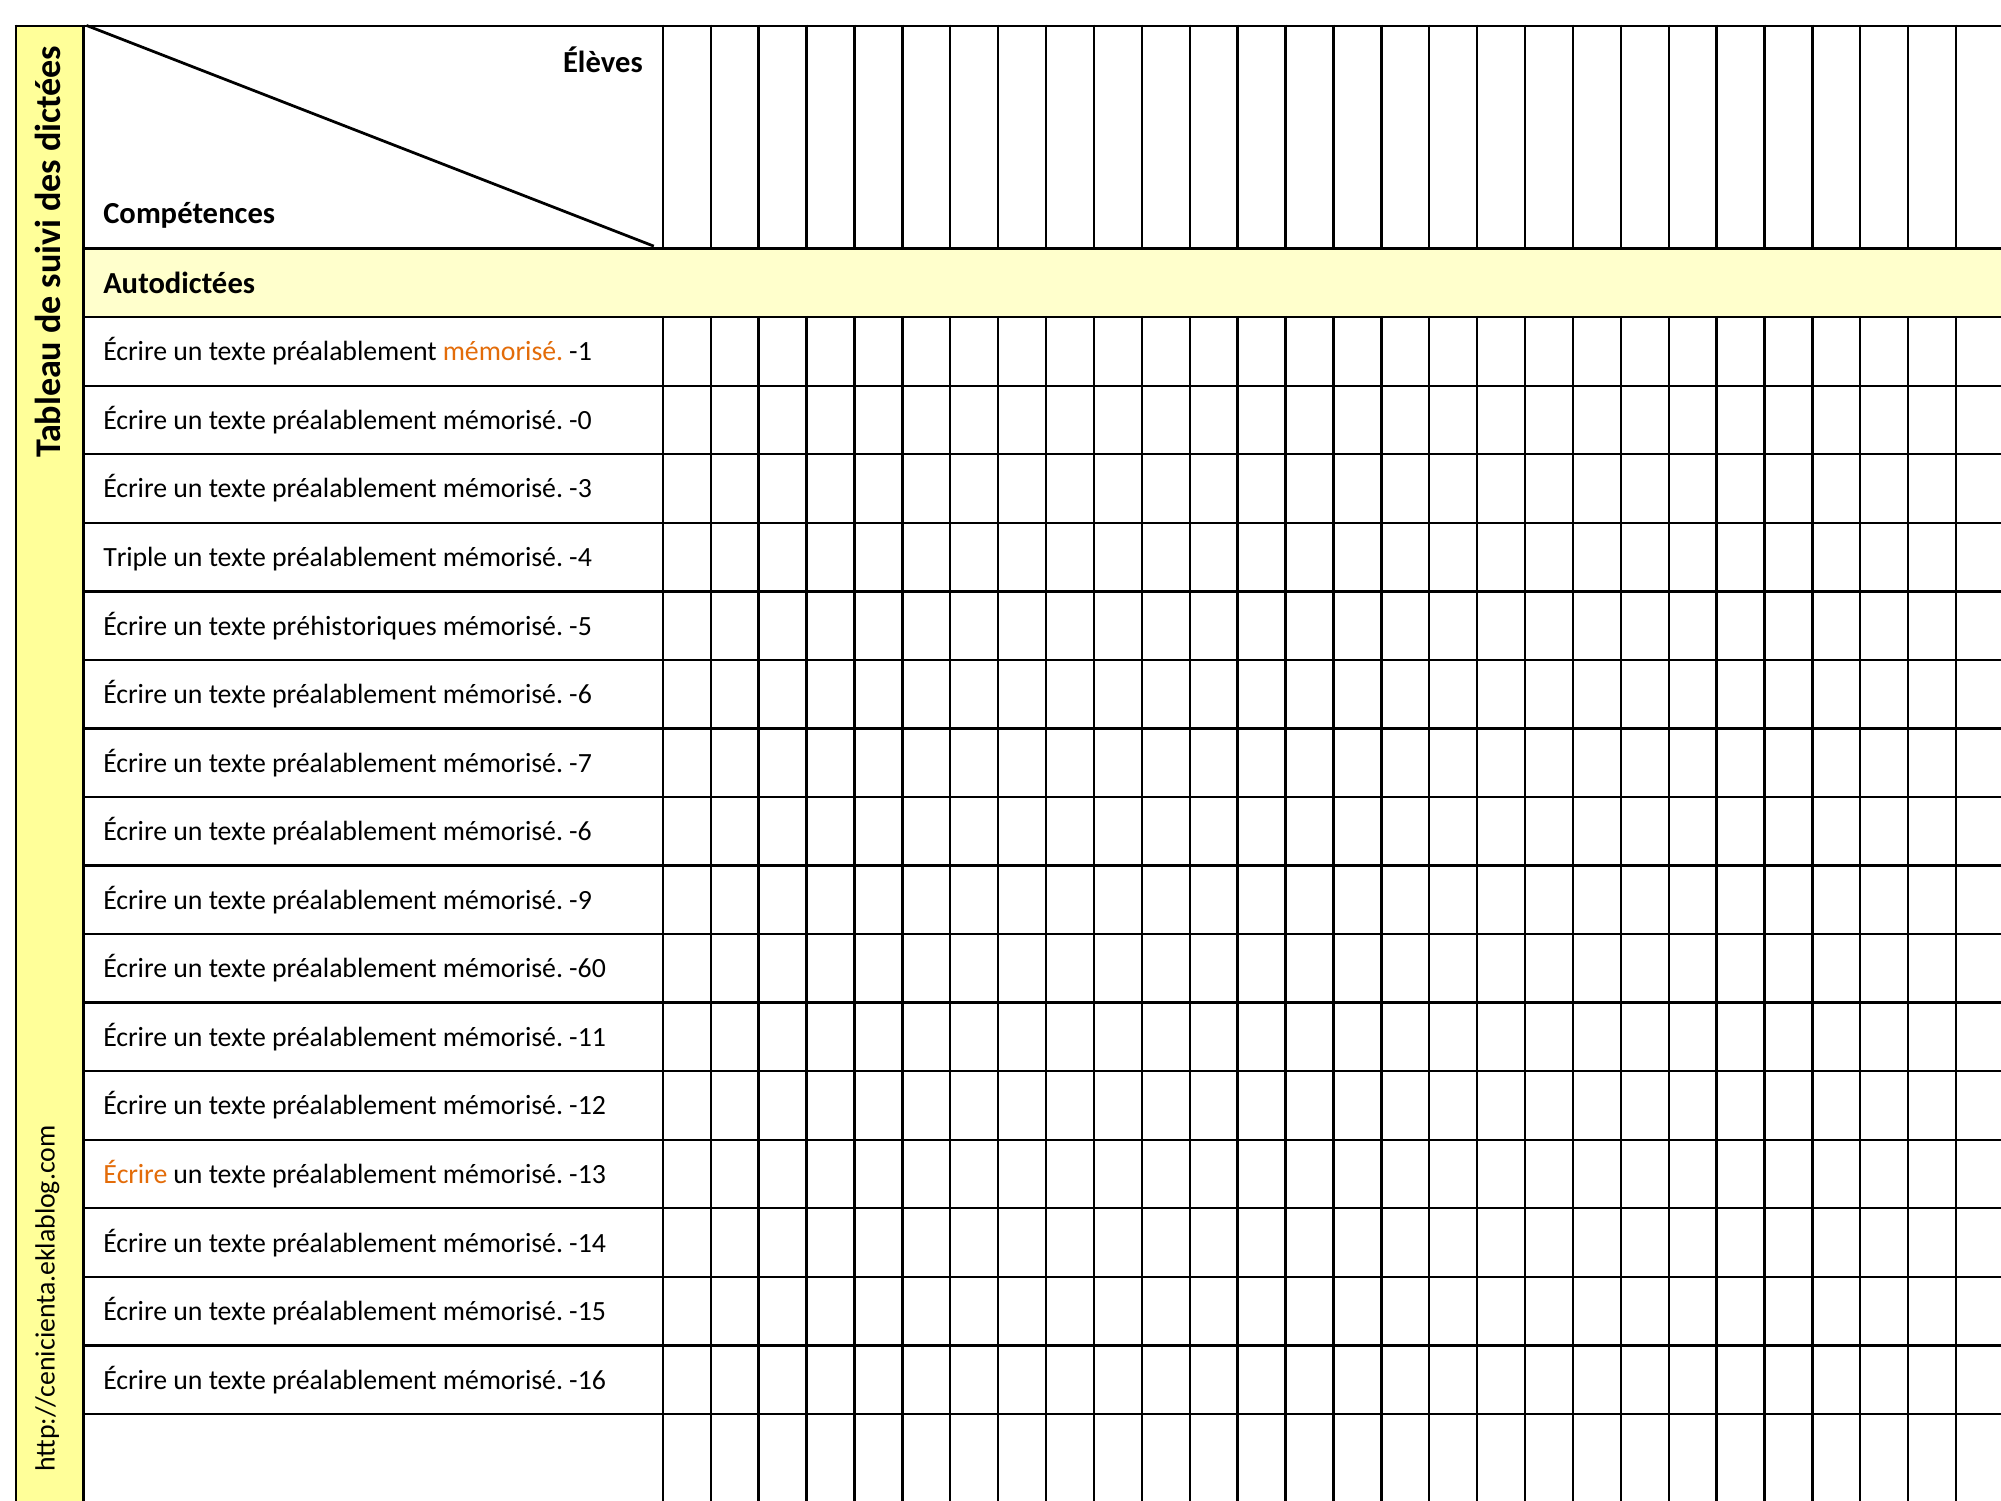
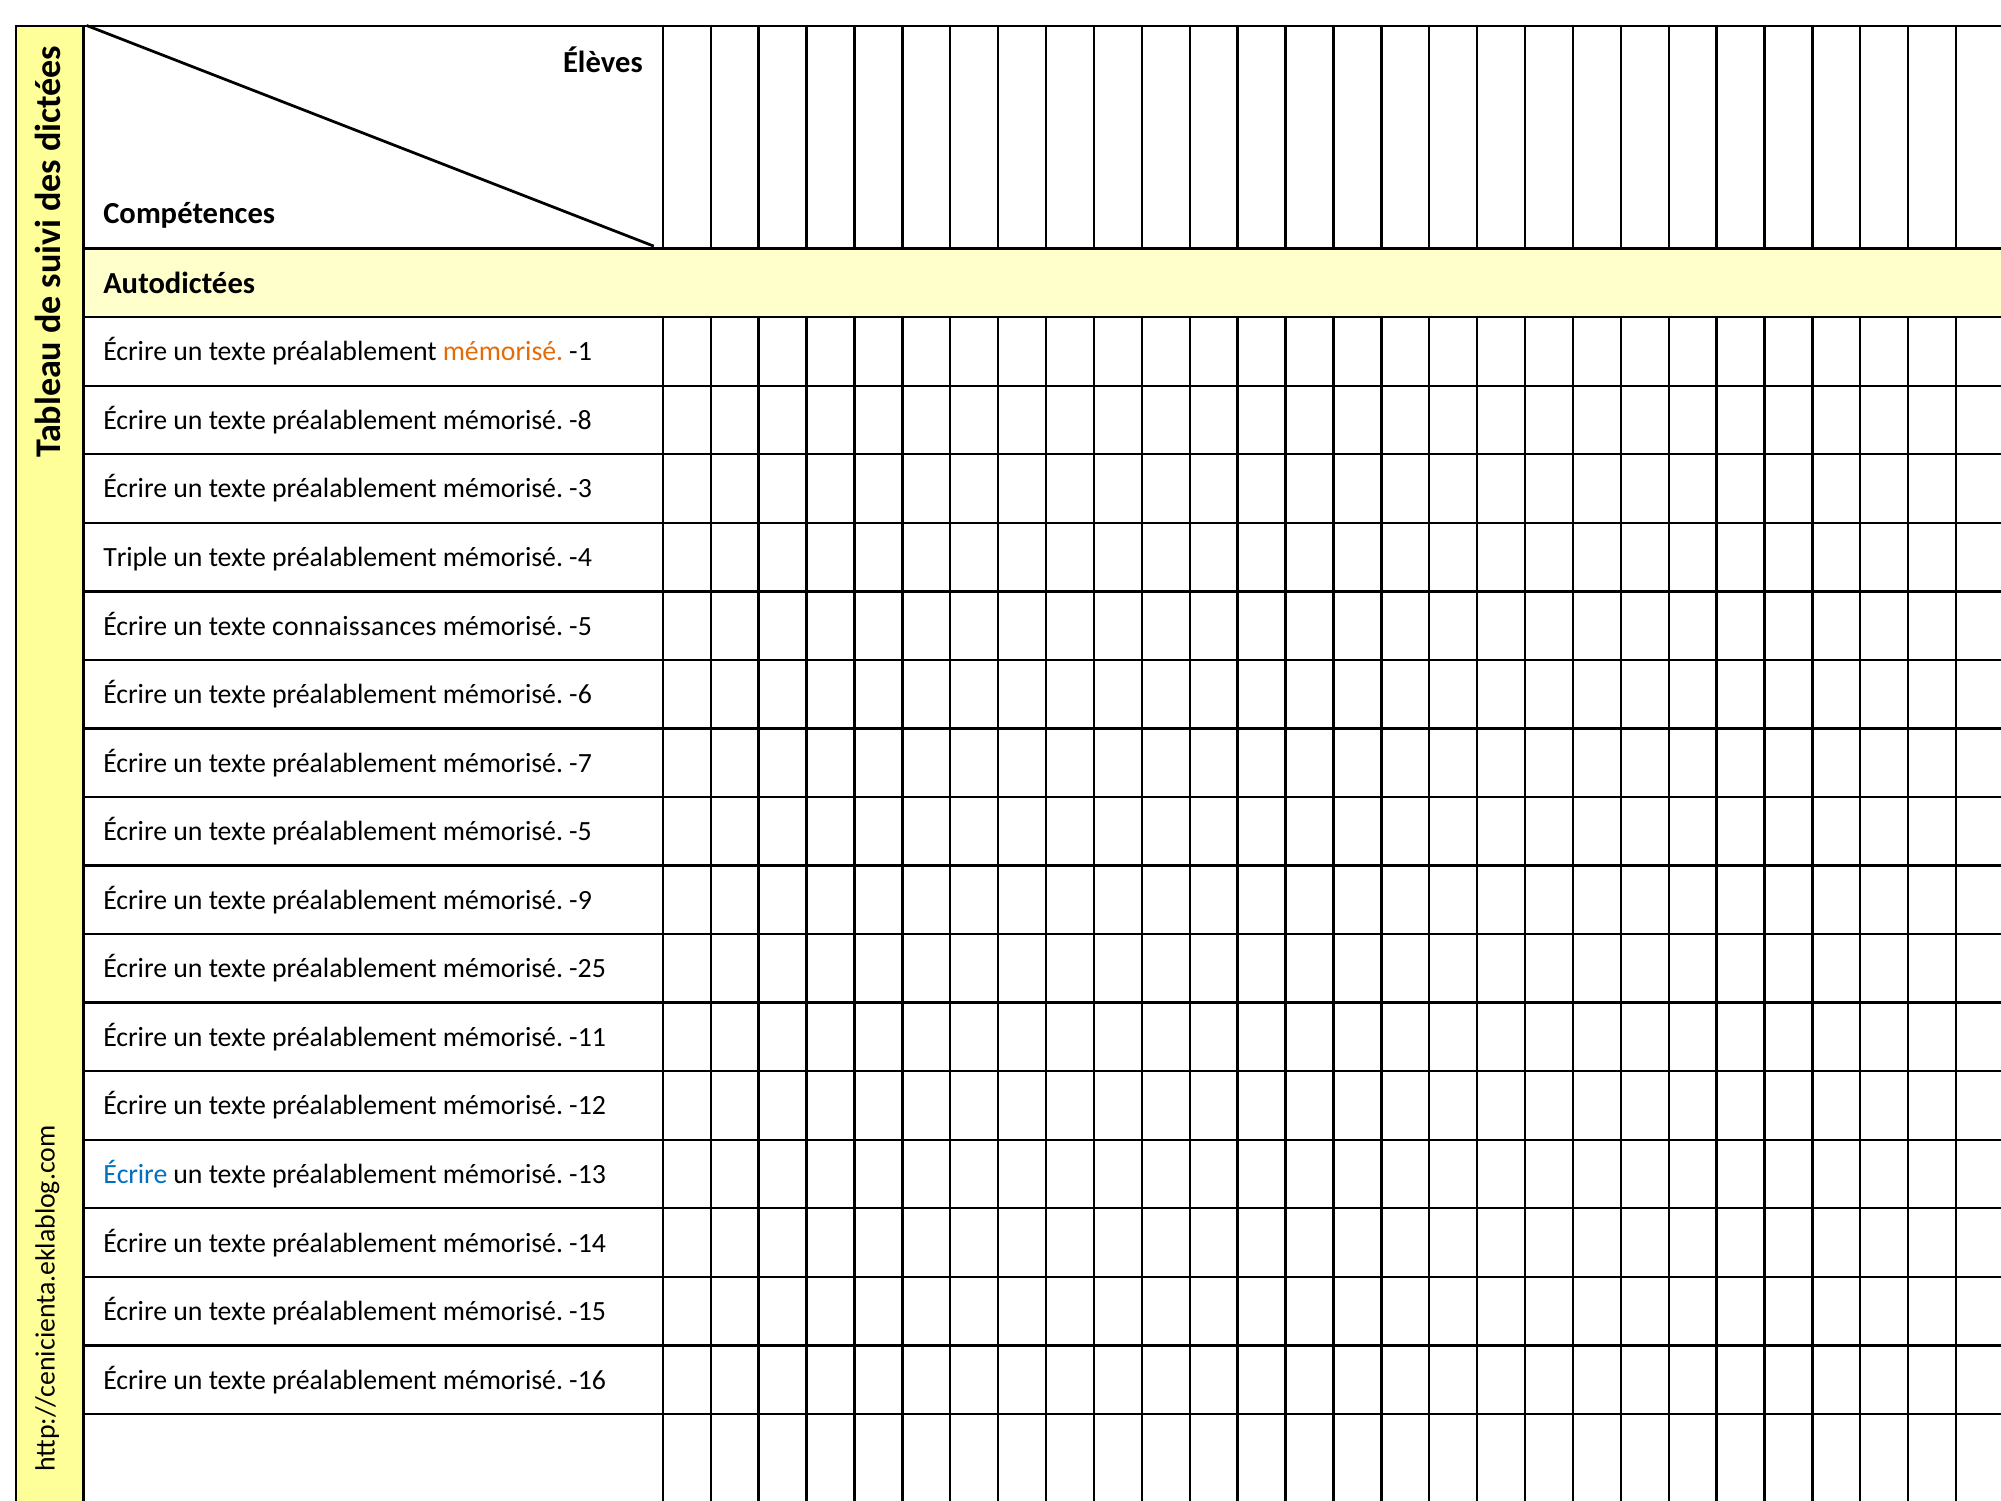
-0: -0 -> -8
préhistoriques: préhistoriques -> connaissances
-6 at (580, 831): -6 -> -5
-60: -60 -> -25
Écrire at (135, 1174) colour: orange -> blue
